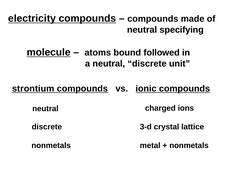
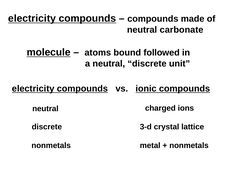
specifying: specifying -> carbonate
strontium at (33, 89): strontium -> electricity
